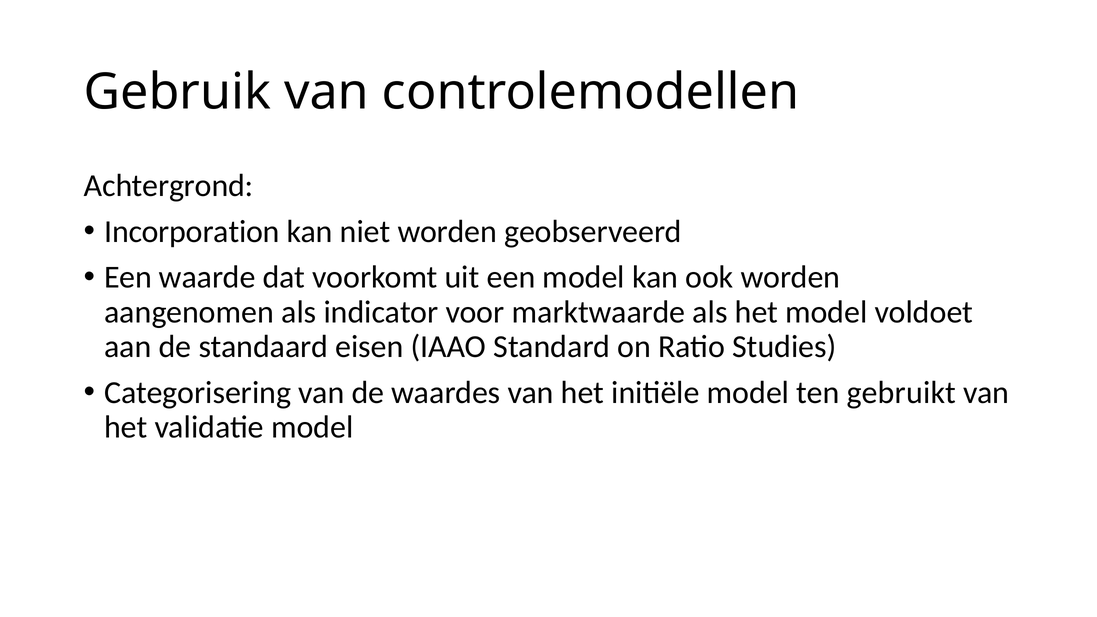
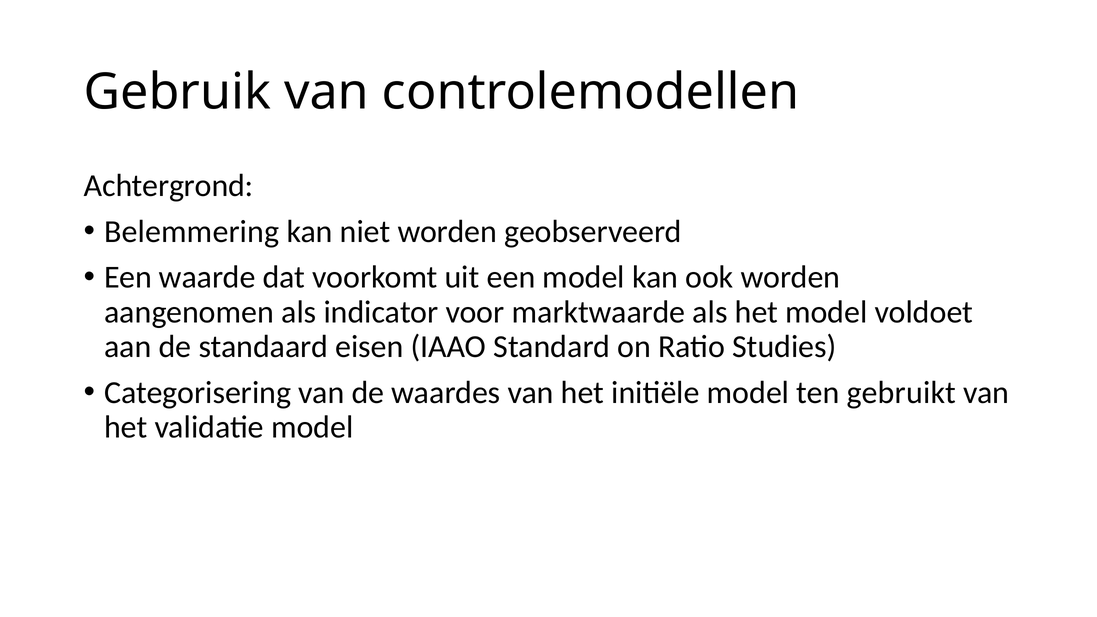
Incorporation: Incorporation -> Belemmering
